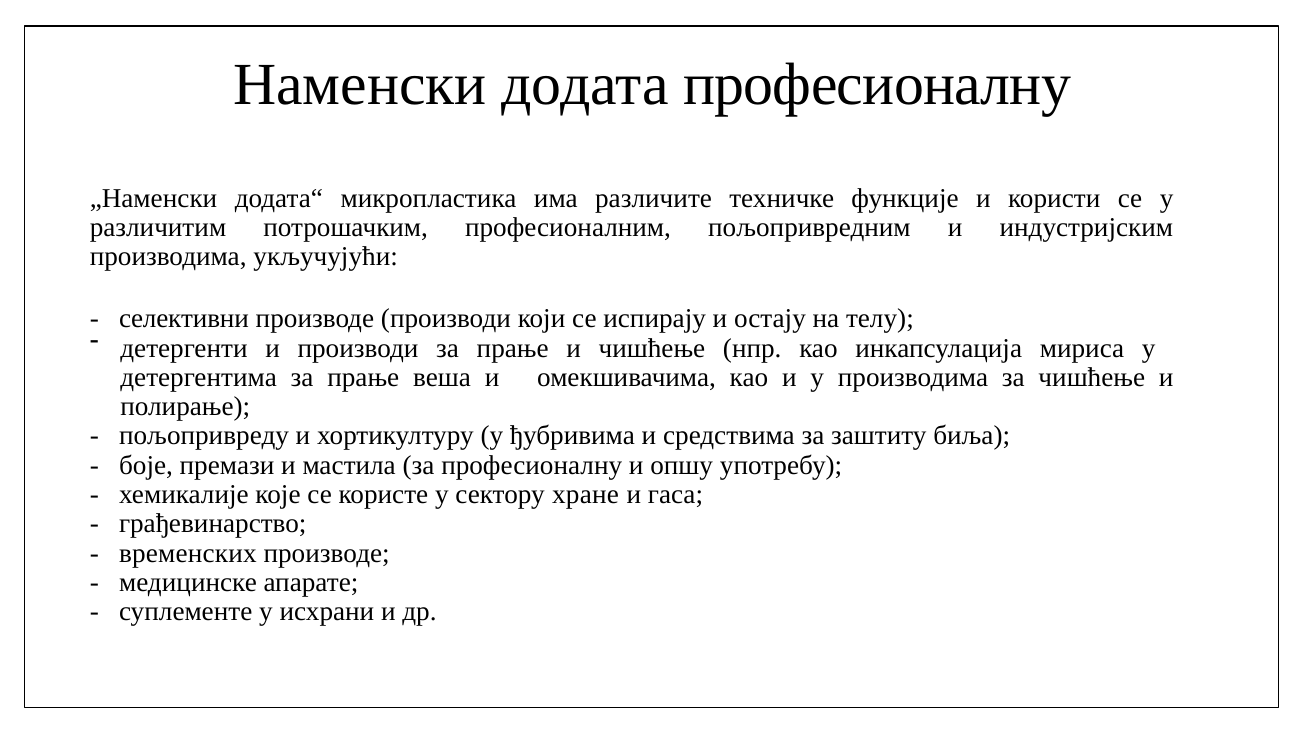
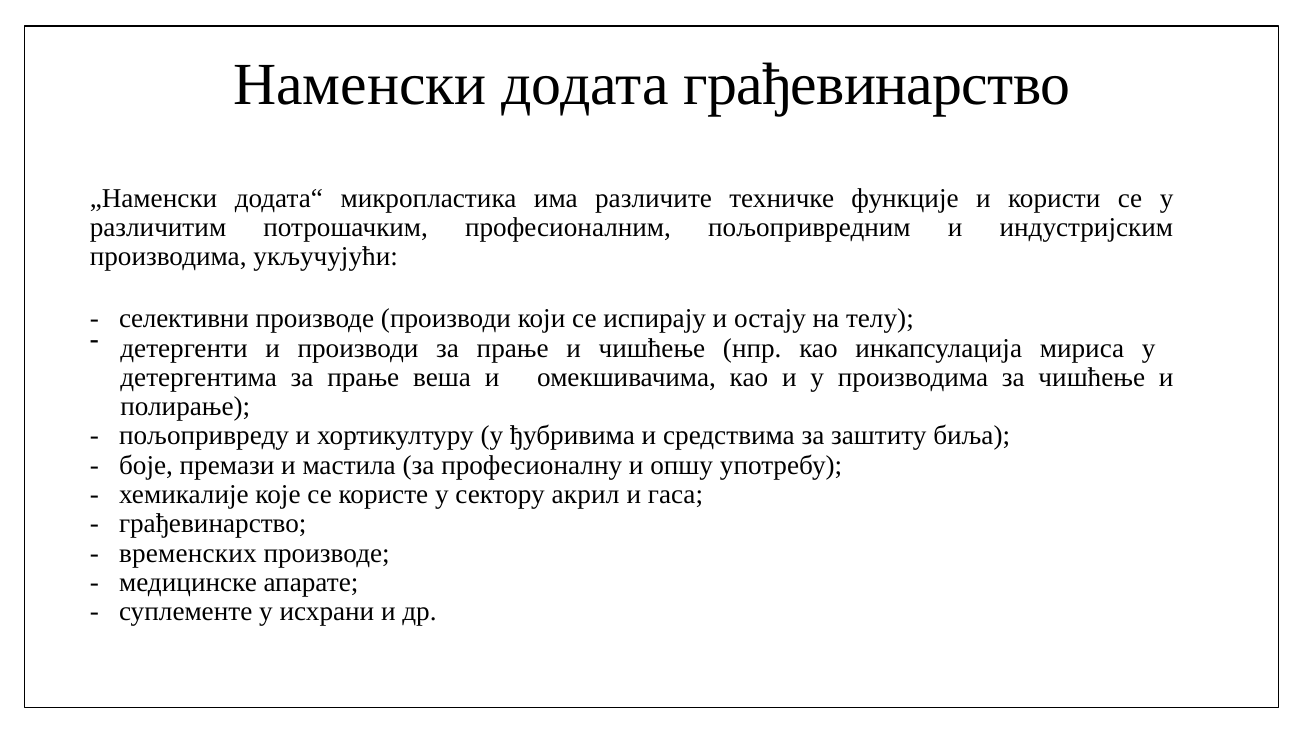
додата професионалну: професионалну -> грађевинарство
хране: хране -> акрил
